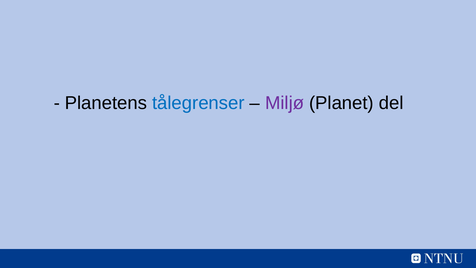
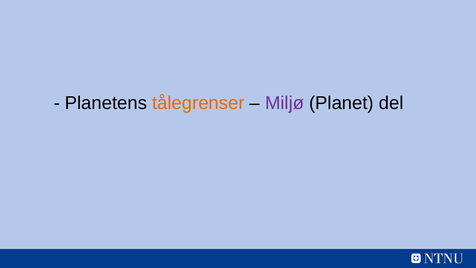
tålegrenser colour: blue -> orange
